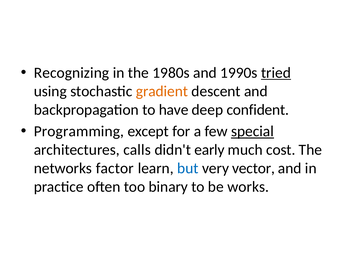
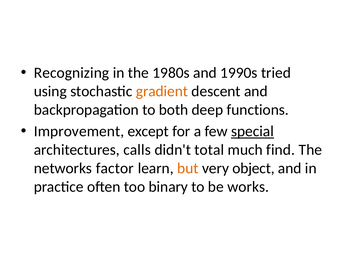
tried underline: present -> none
have: have -> both
confident: confident -> functions
Programming: Programming -> Improvement
early: early -> total
cost: cost -> find
but colour: blue -> orange
vector: vector -> object
